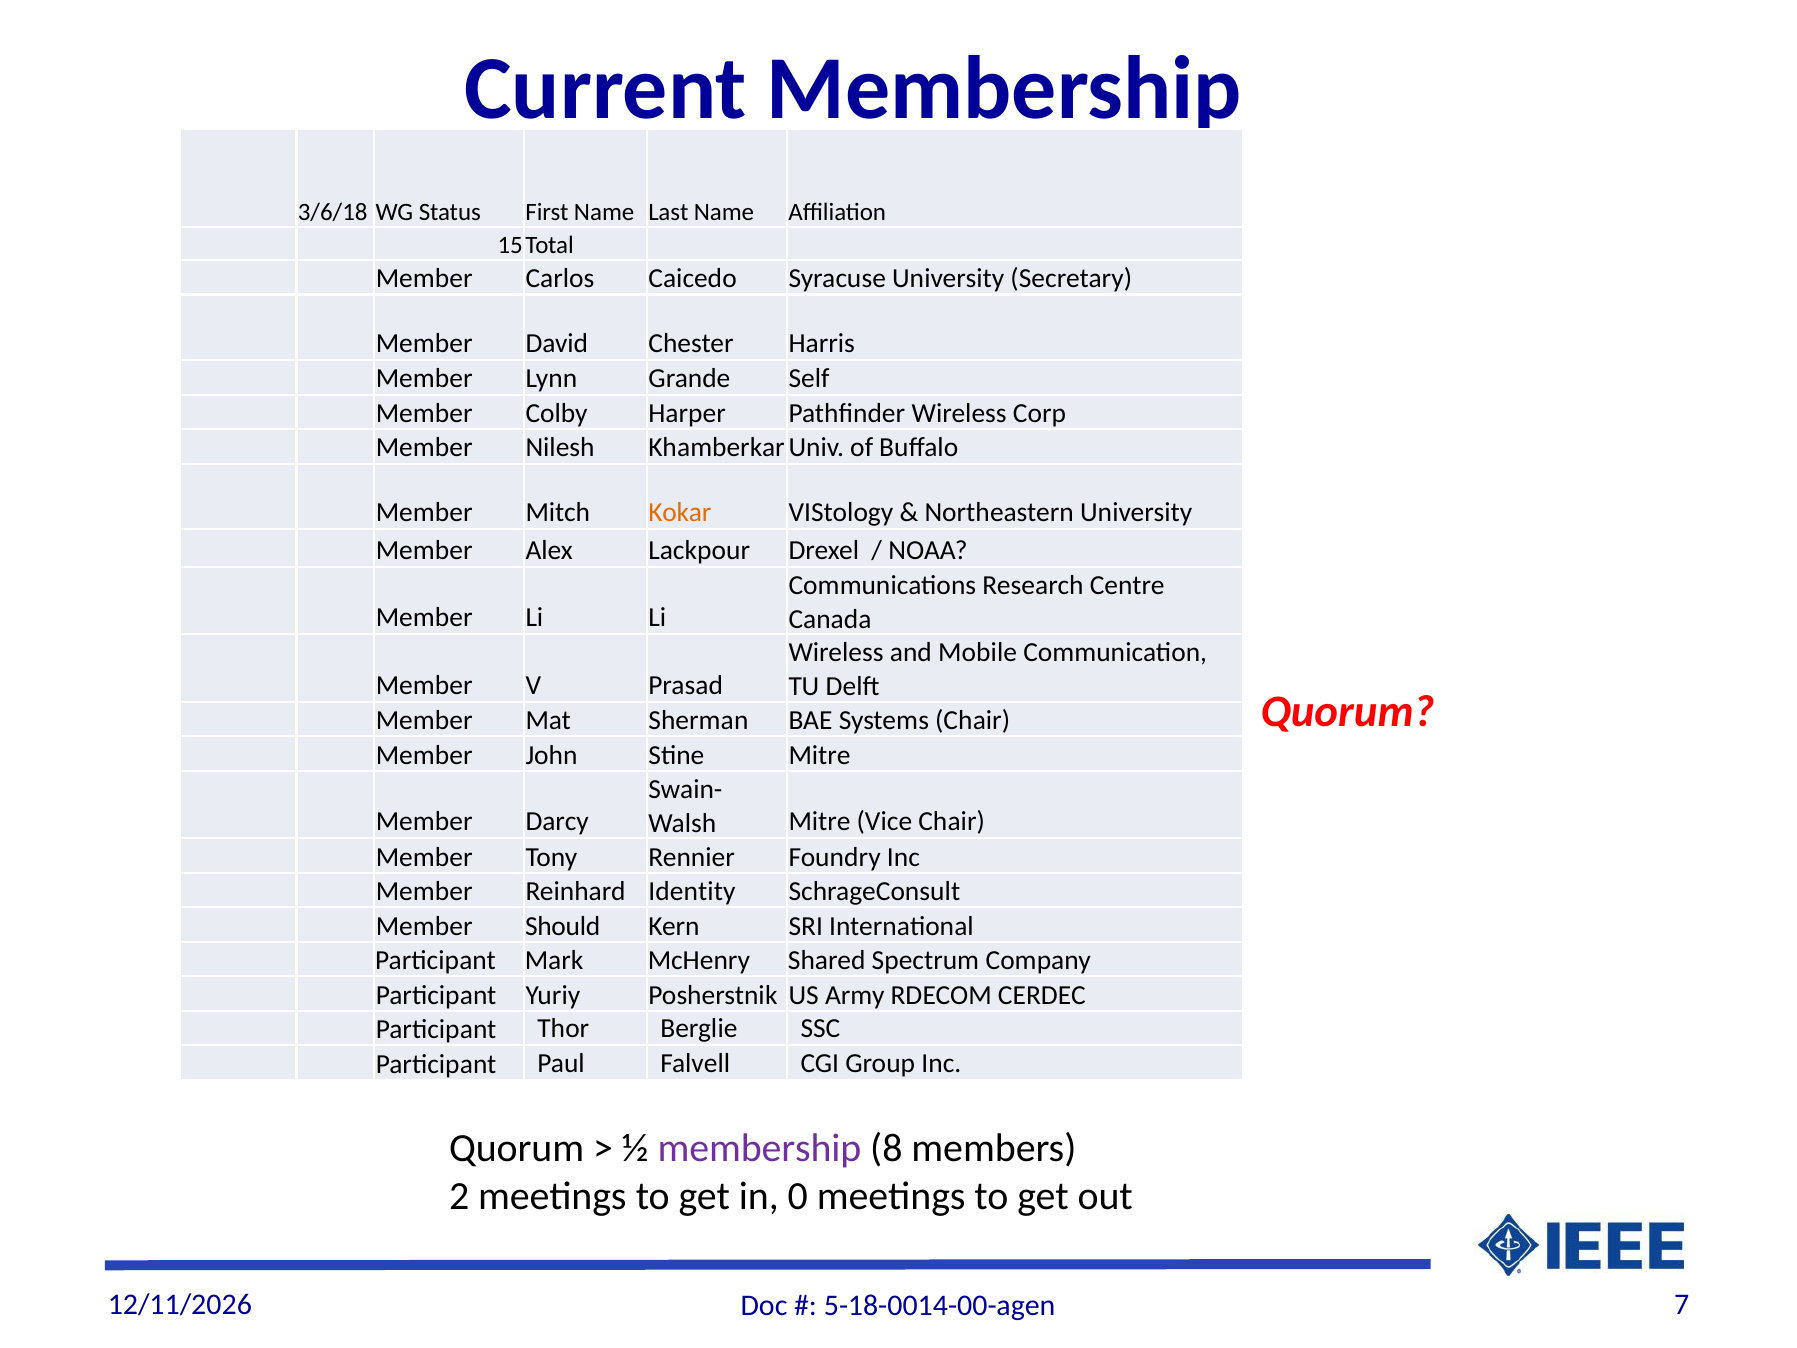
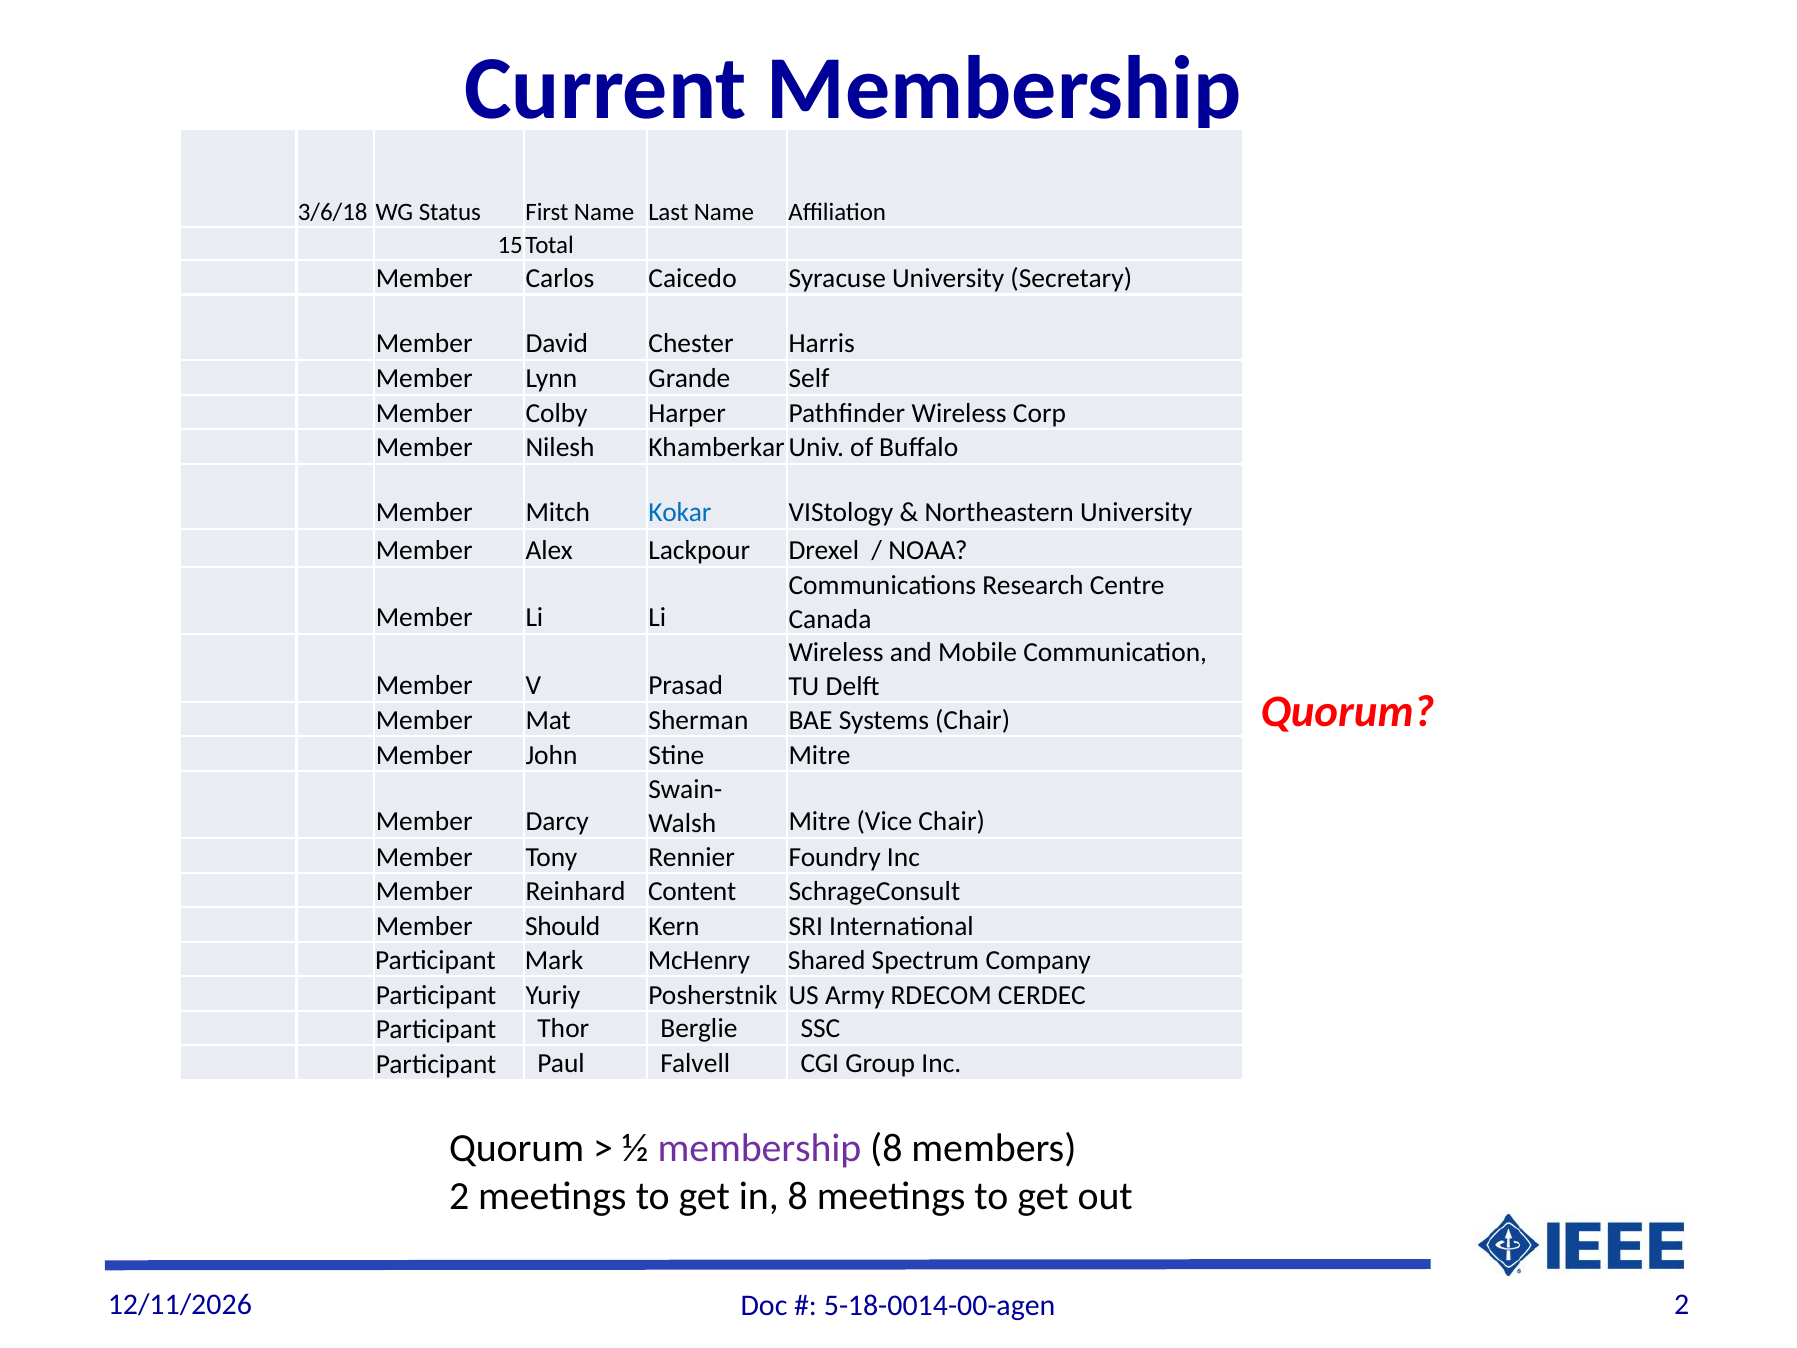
Kokar colour: orange -> blue
Identity: Identity -> Content
in 0: 0 -> 8
5-18-0014-00-agen 7: 7 -> 2
